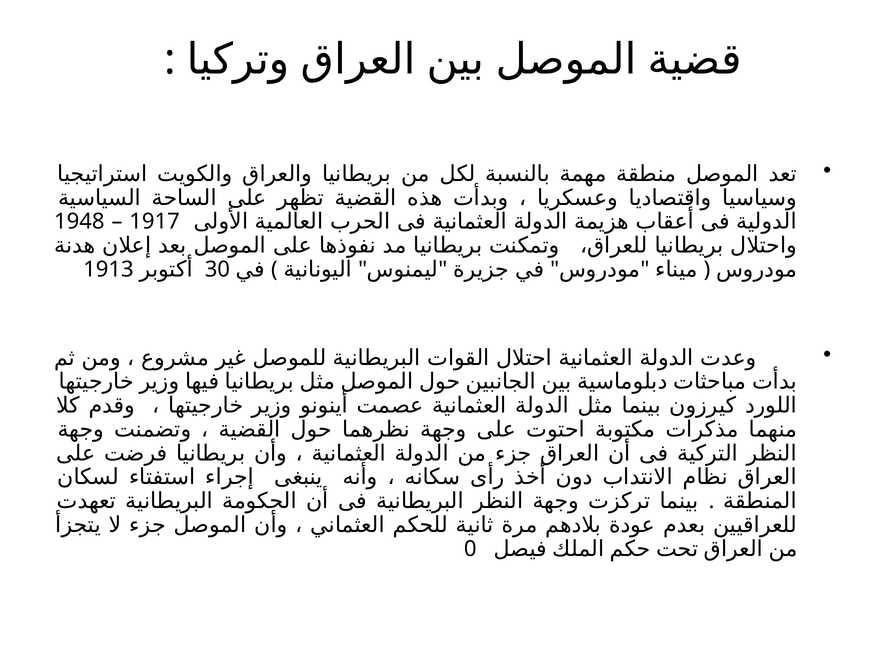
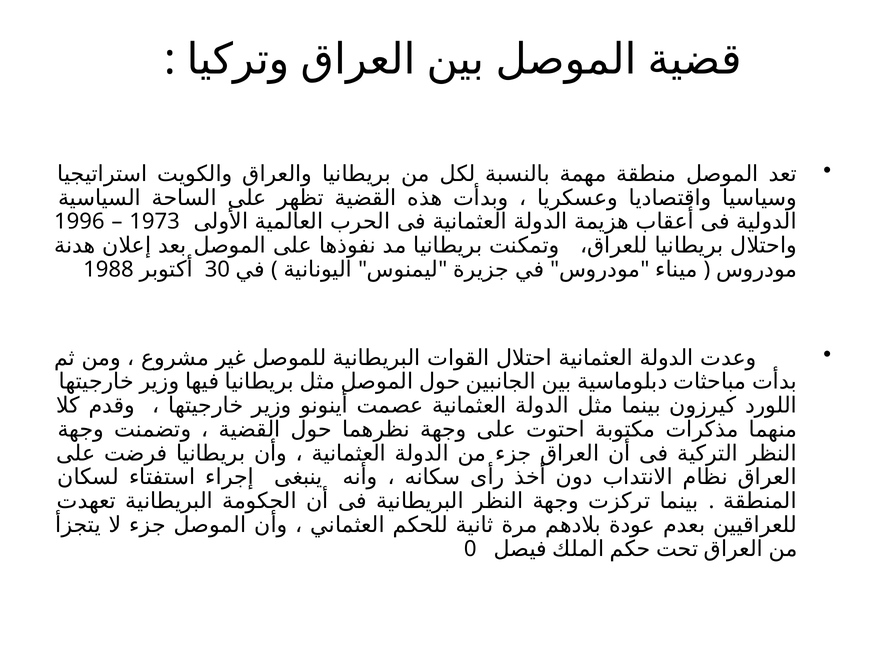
1948: 1948 -> 1996
1917: 1917 -> 1973
1913: 1913 -> 1988
